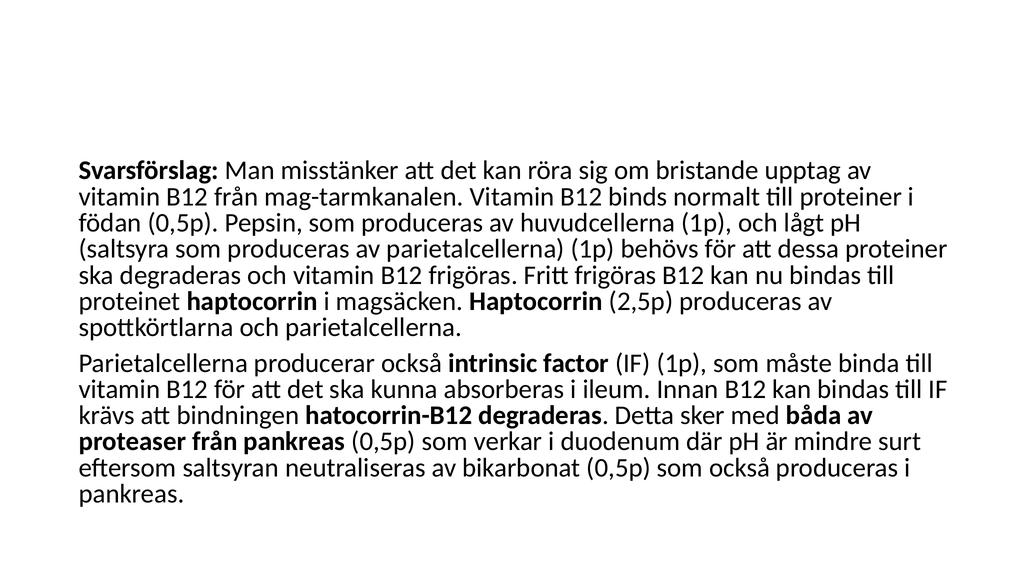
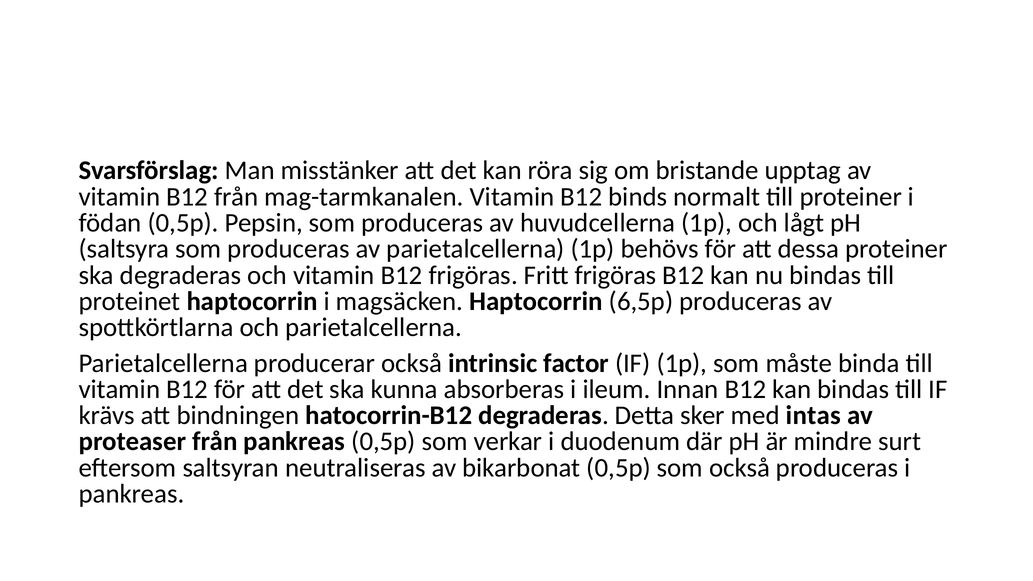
2,5p: 2,5p -> 6,5p
båda: båda -> intas
